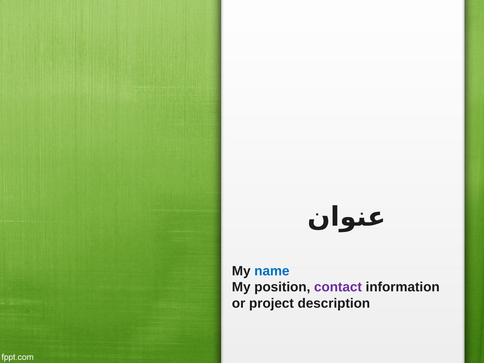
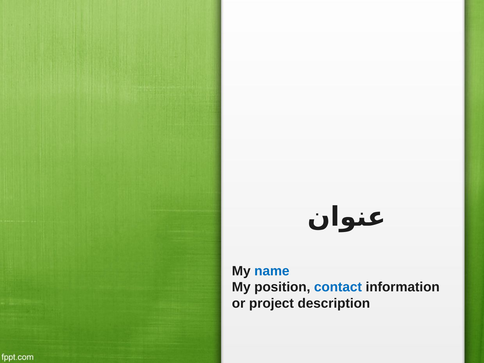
contact colour: purple -> blue
